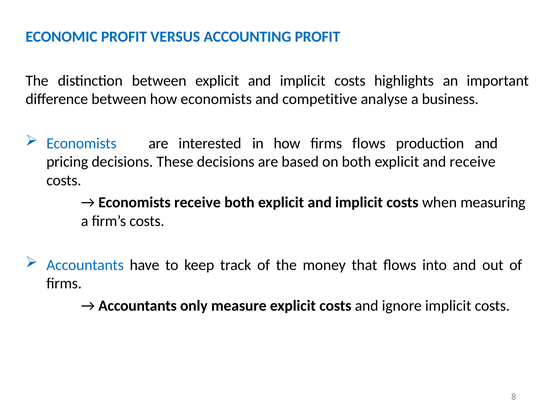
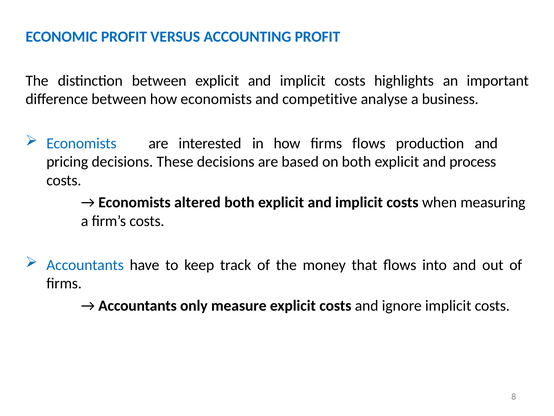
and receive: receive -> process
Economists receive: receive -> altered
